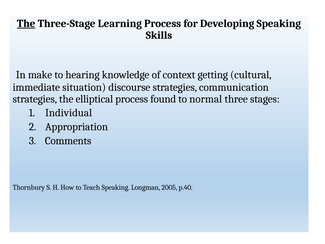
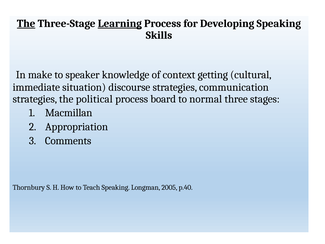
Learning underline: none -> present
hearing: hearing -> speaker
elliptical: elliptical -> political
found: found -> board
Individual: Individual -> Macmillan
